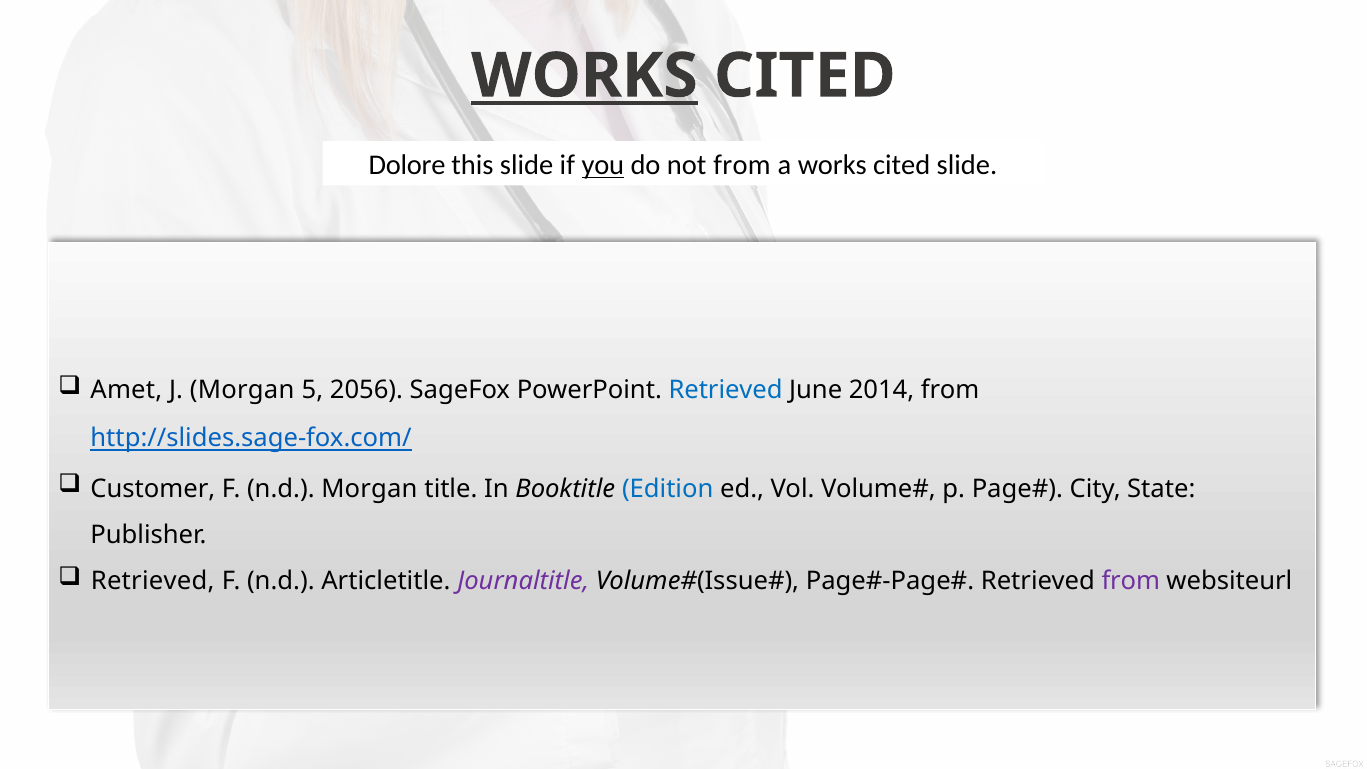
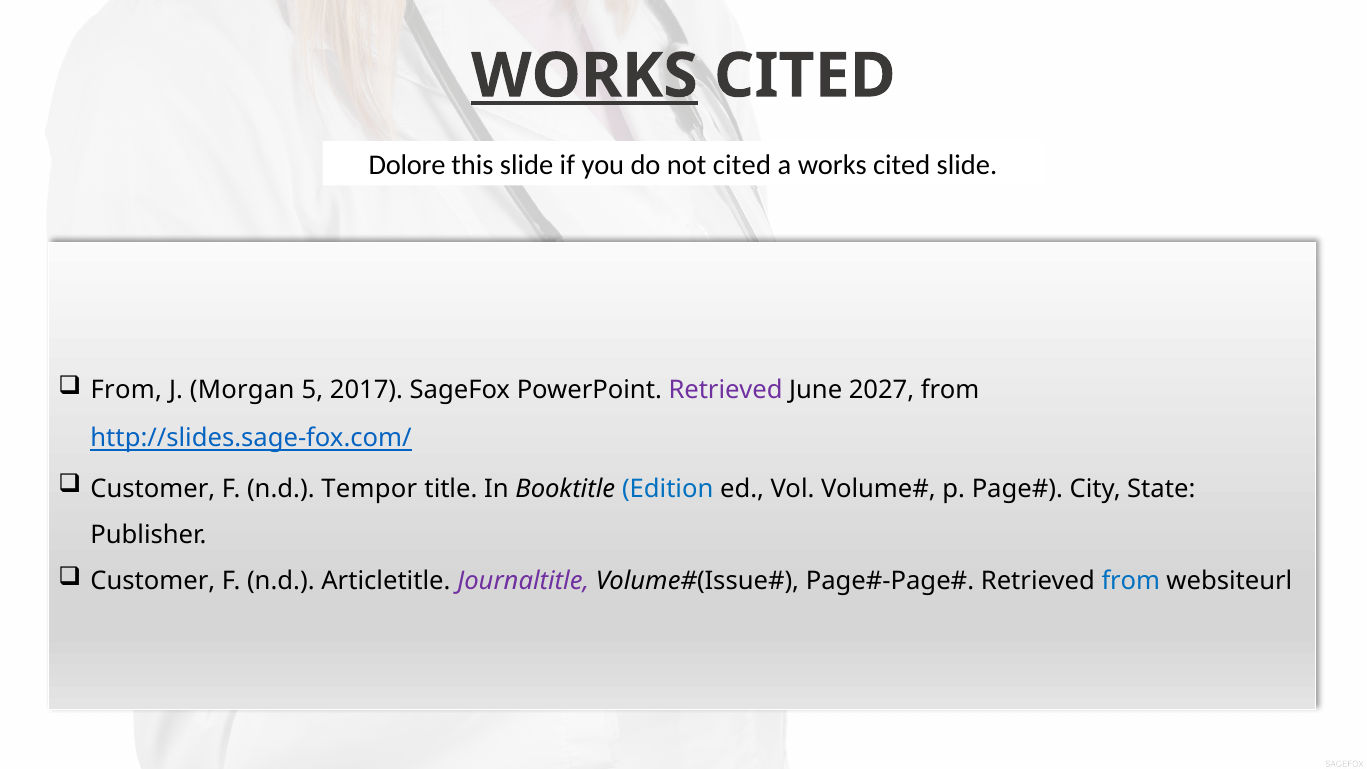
you underline: present -> none
not from: from -> cited
Amet at (126, 390): Amet -> From
2056: 2056 -> 2017
Retrieved at (726, 390) colour: blue -> purple
2014: 2014 -> 2027
n.d Morgan: Morgan -> Tempor
Retrieved at (153, 581): Retrieved -> Customer
from at (1131, 581) colour: purple -> blue
